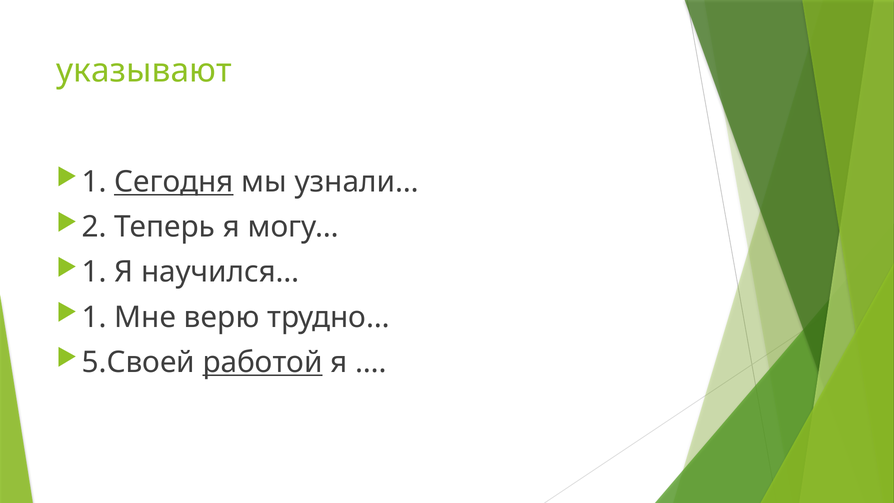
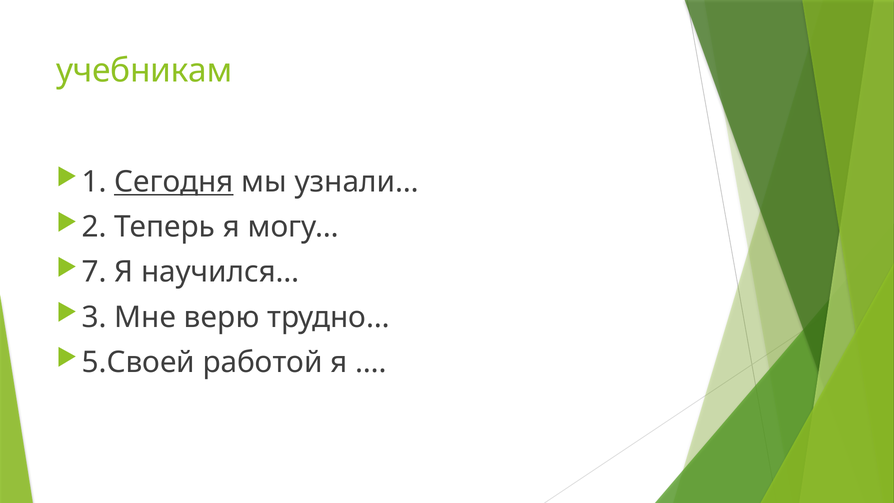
указывают: указывают -> учебникам
1 at (94, 272): 1 -> 7
1 at (94, 317): 1 -> 3
работой underline: present -> none
